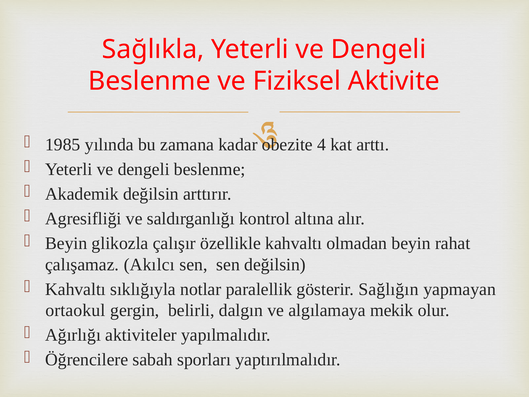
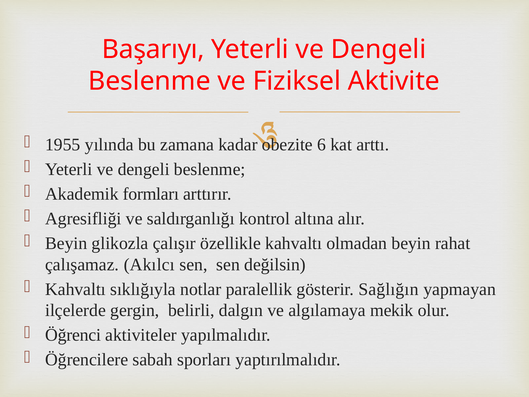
Sağlıkla: Sağlıkla -> Başarıyı
1985: 1985 -> 1955
4: 4 -> 6
Akademik değilsin: değilsin -> formları
ortaokul: ortaokul -> ilçelerde
Ağırlığı: Ağırlığı -> Öğrenci
